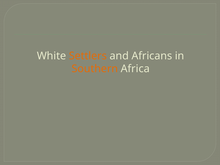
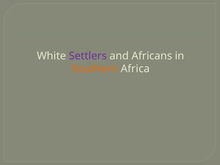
Settlers colour: orange -> purple
